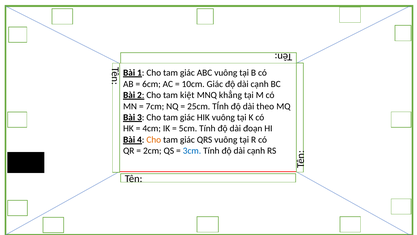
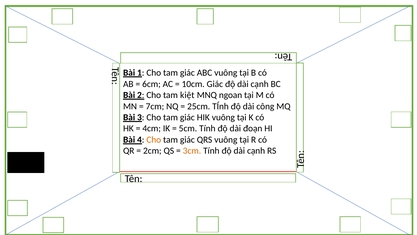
khẳng: khẳng -> ngoan
theo: theo -> công
3cm colour: blue -> orange
